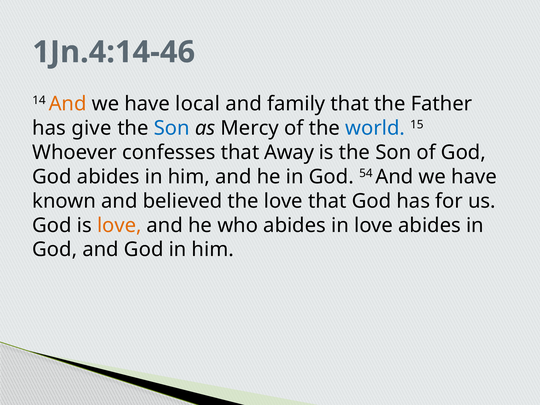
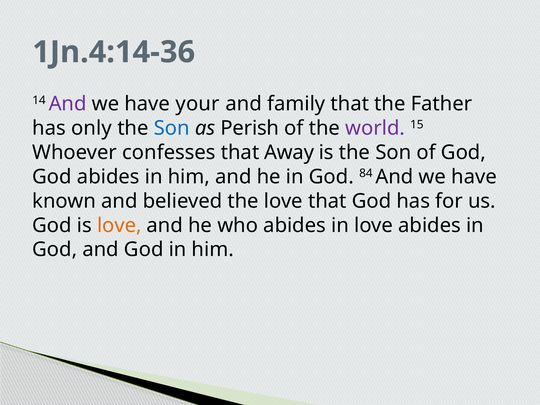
1Jn.4:14-46: 1Jn.4:14-46 -> 1Jn.4:14-36
And at (68, 104) colour: orange -> purple
local: local -> your
give: give -> only
Mercy: Mercy -> Perish
world colour: blue -> purple
54: 54 -> 84
